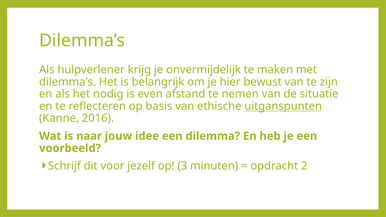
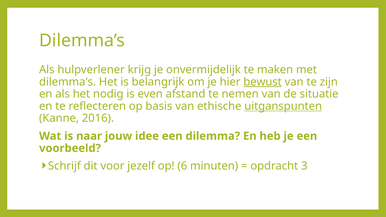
bewust underline: none -> present
3: 3 -> 6
2: 2 -> 3
